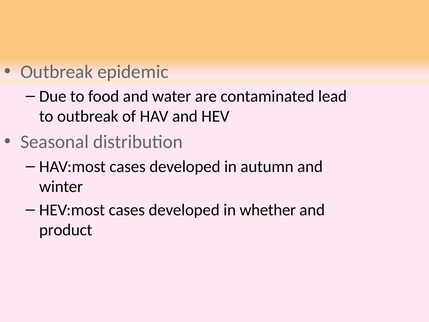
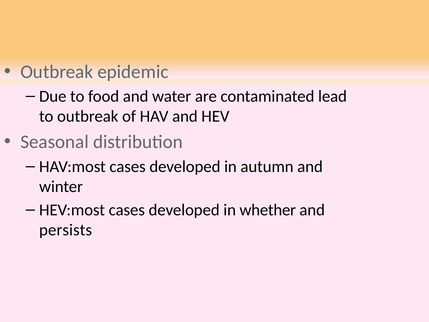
product: product -> persists
